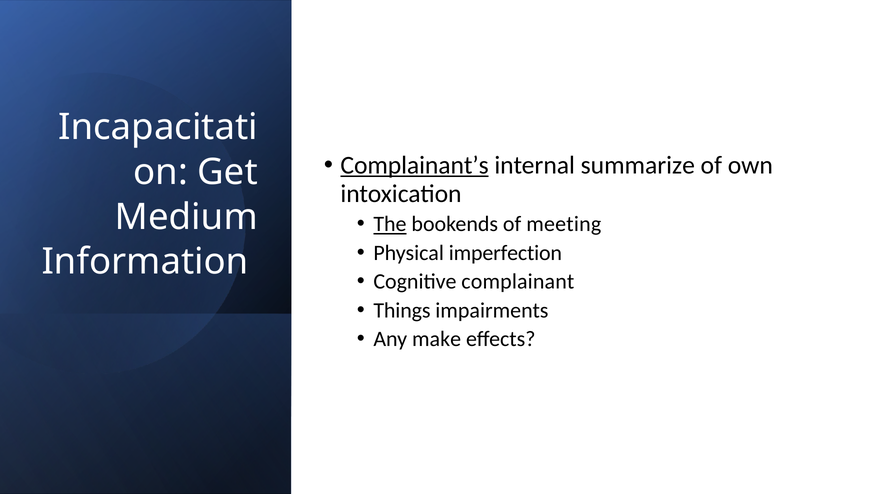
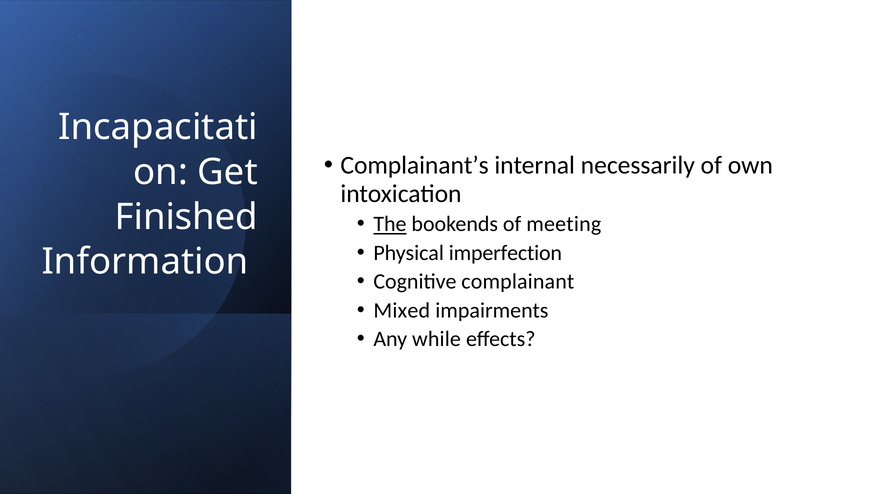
Complainant’s underline: present -> none
summarize: summarize -> necessarily
Medium: Medium -> Finished
Things: Things -> Mixed
make: make -> while
